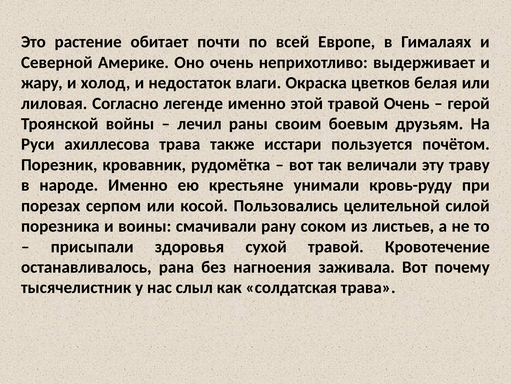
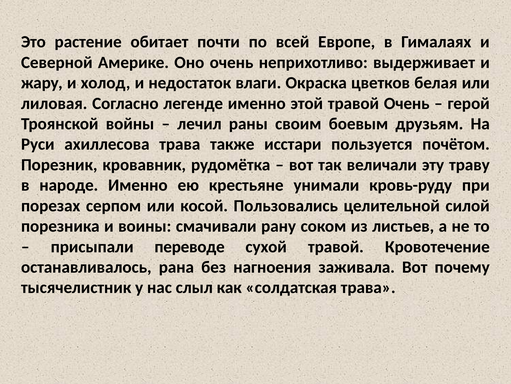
здоровья: здоровья -> переводе
